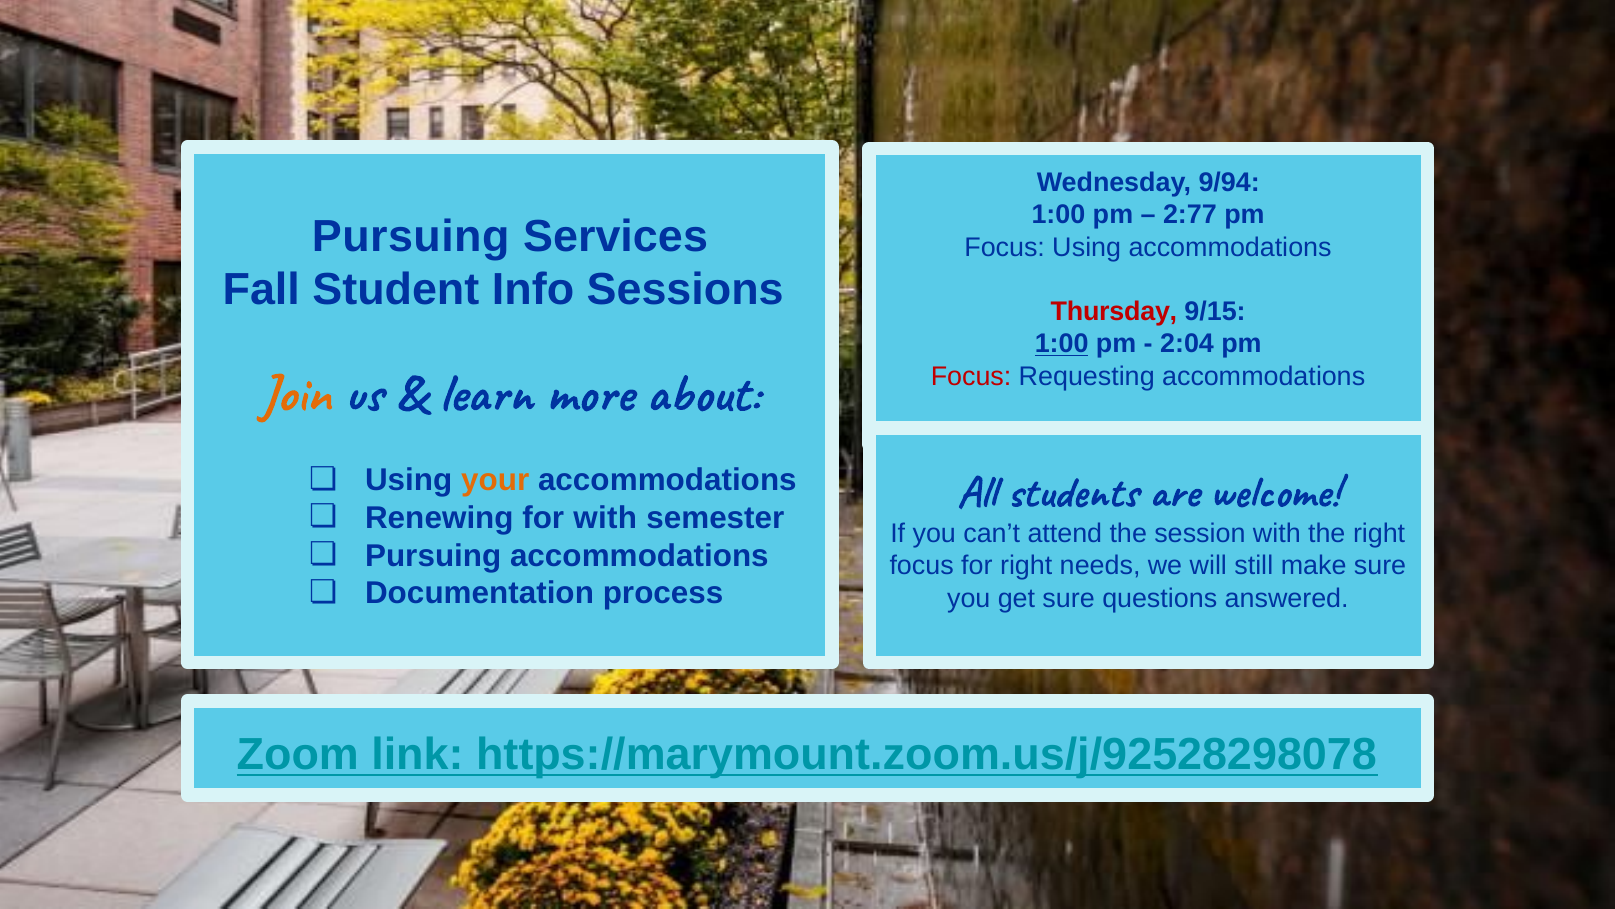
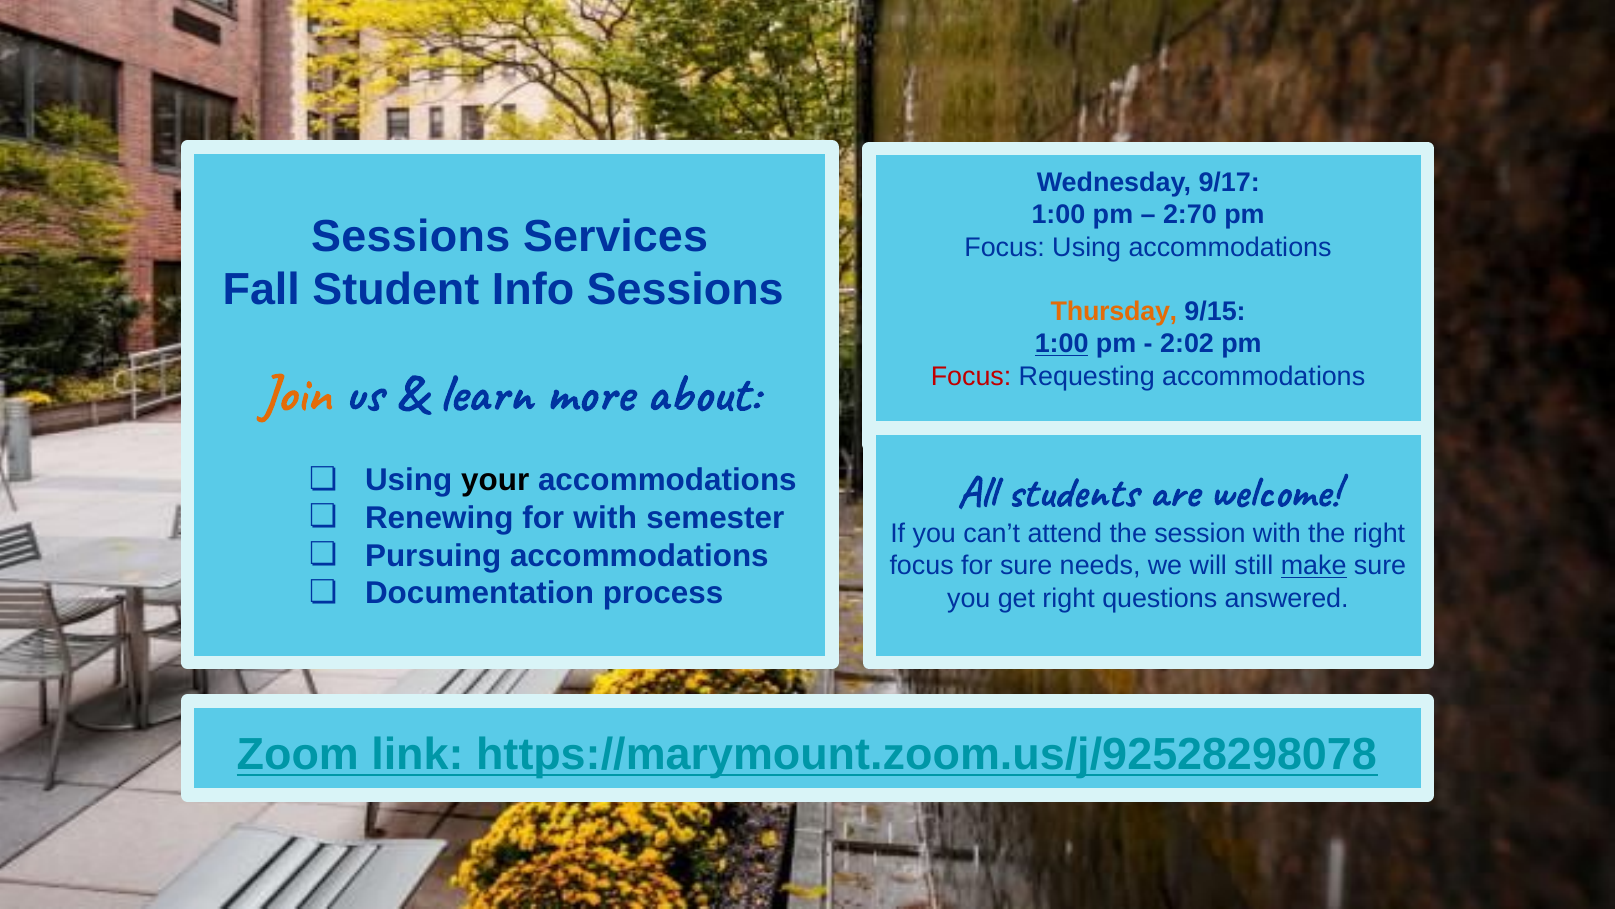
9/94: 9/94 -> 9/17
2:77: 2:77 -> 2:70
Pursuing at (411, 236): Pursuing -> Sessions
Thursday colour: red -> orange
2:04: 2:04 -> 2:02
your colour: orange -> black
for right: right -> sure
make underline: none -> present
get sure: sure -> right
